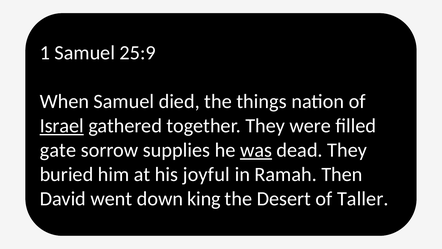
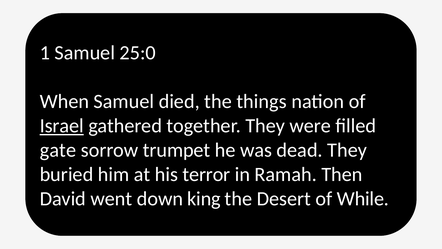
25:9: 25:9 -> 25:0
supplies: supplies -> trumpet
was underline: present -> none
joyful: joyful -> terror
Taller: Taller -> While
